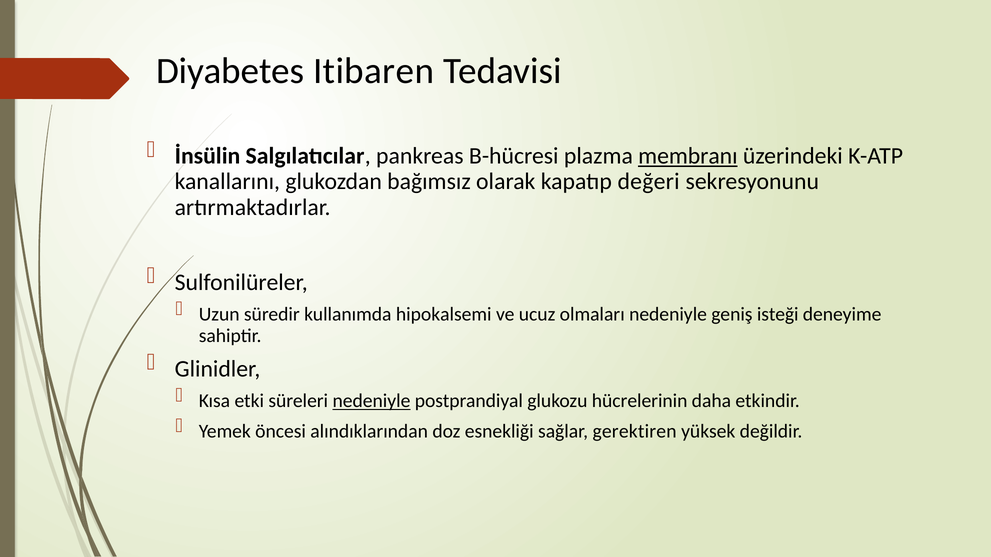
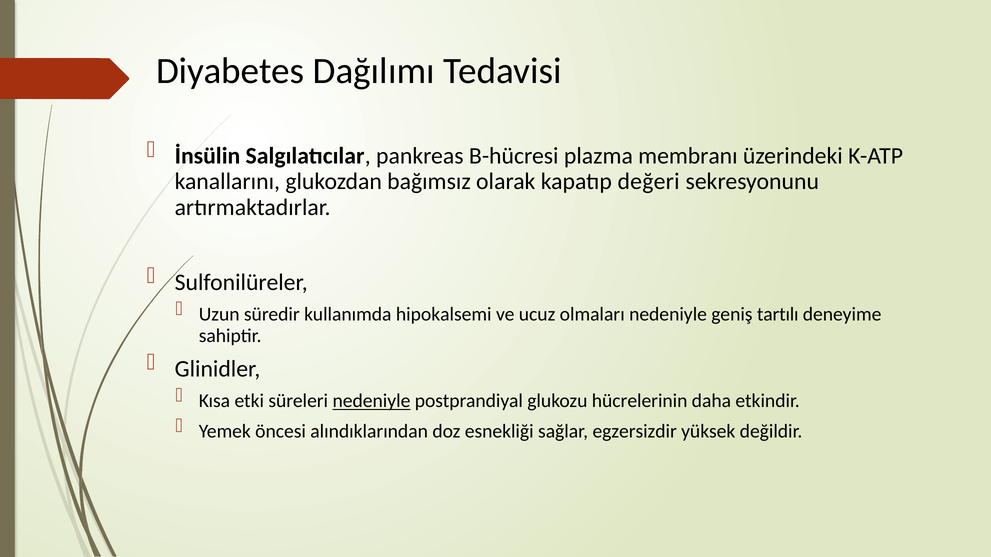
Itibaren: Itibaren -> Dağılımı
membranı underline: present -> none
isteği: isteği -> tartılı
gerektiren: gerektiren -> egzersizdir
